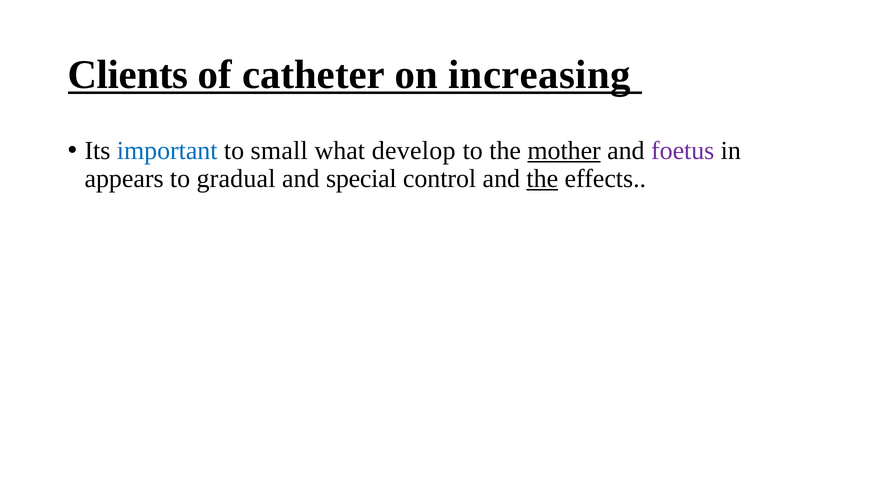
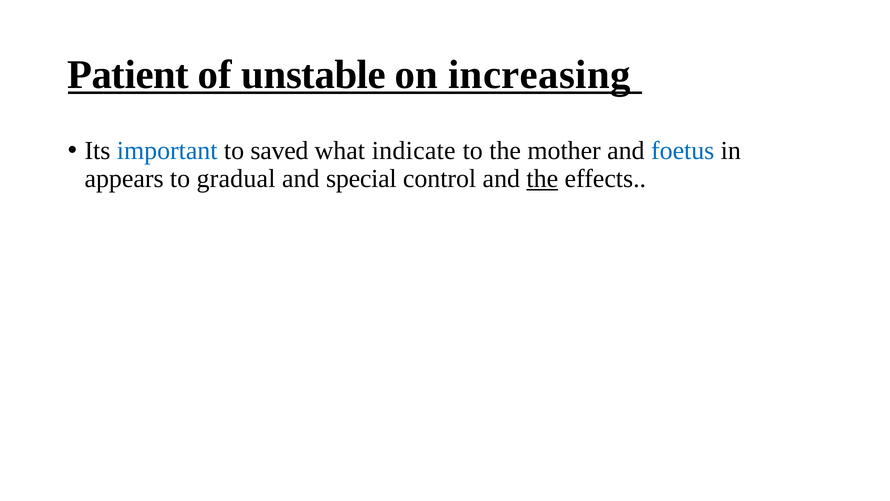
Clients: Clients -> Patient
catheter: catheter -> unstable
small: small -> saved
develop: develop -> indicate
mother underline: present -> none
foetus colour: purple -> blue
